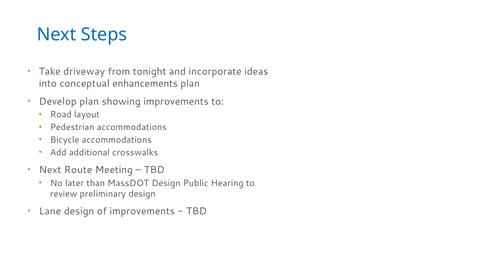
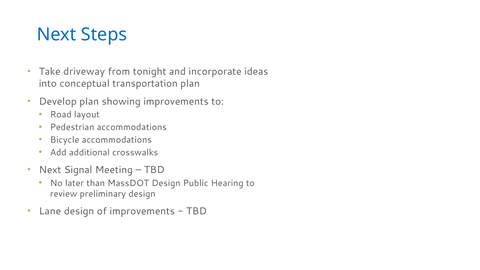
enhancements: enhancements -> transportation
Route: Route -> Signal
